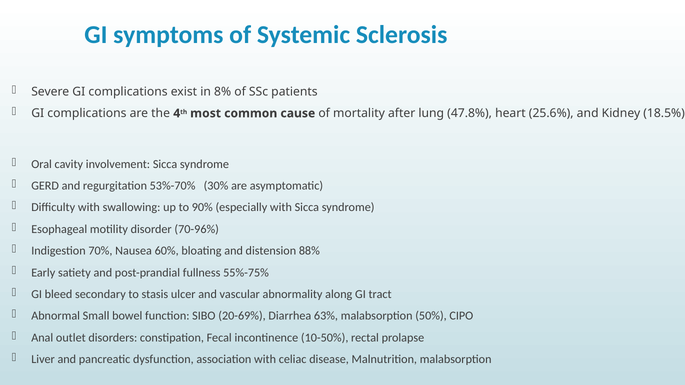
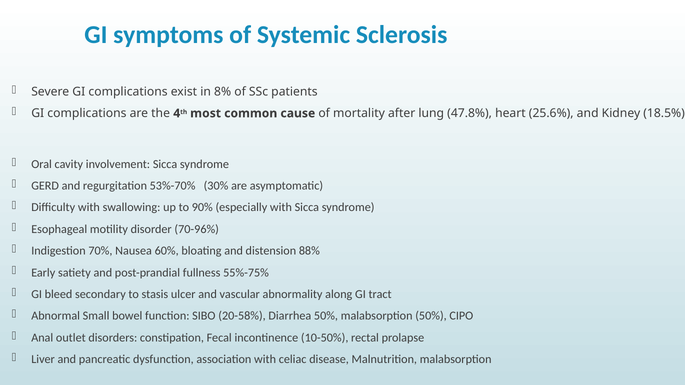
20-69%: 20-69% -> 20-58%
Diarrhea 63%: 63% -> 50%
